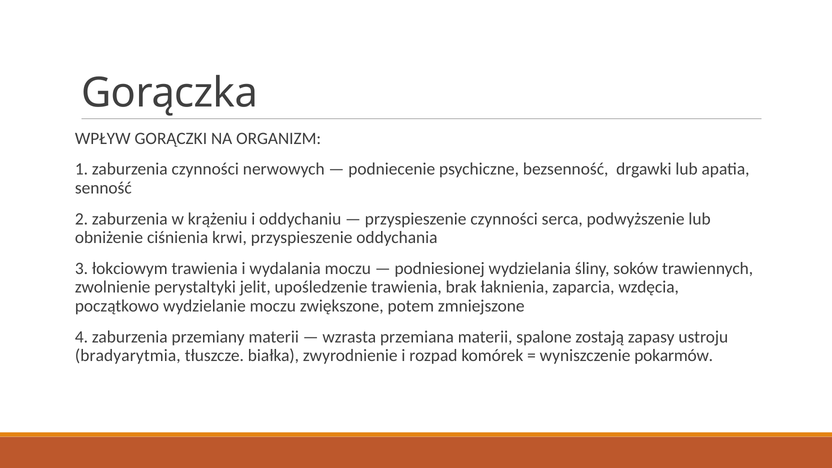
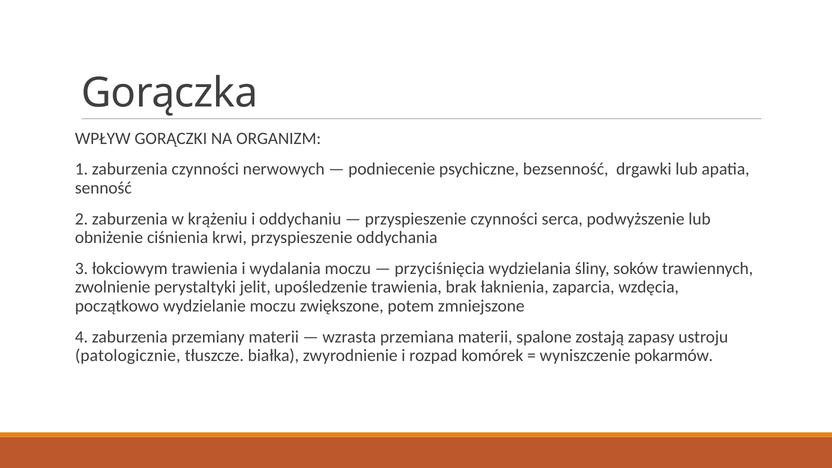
podniesionej: podniesionej -> przyciśnięcia
bradyarytmia: bradyarytmia -> patologicznie
